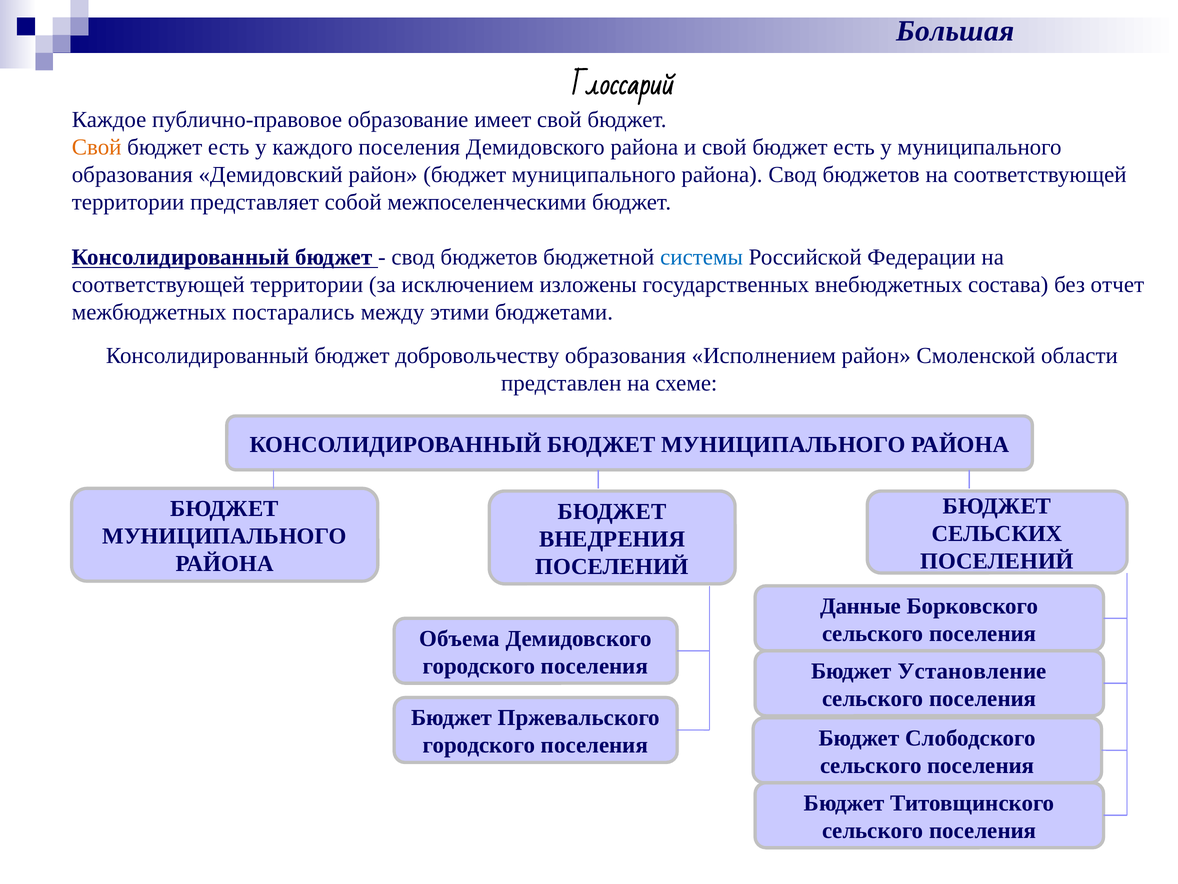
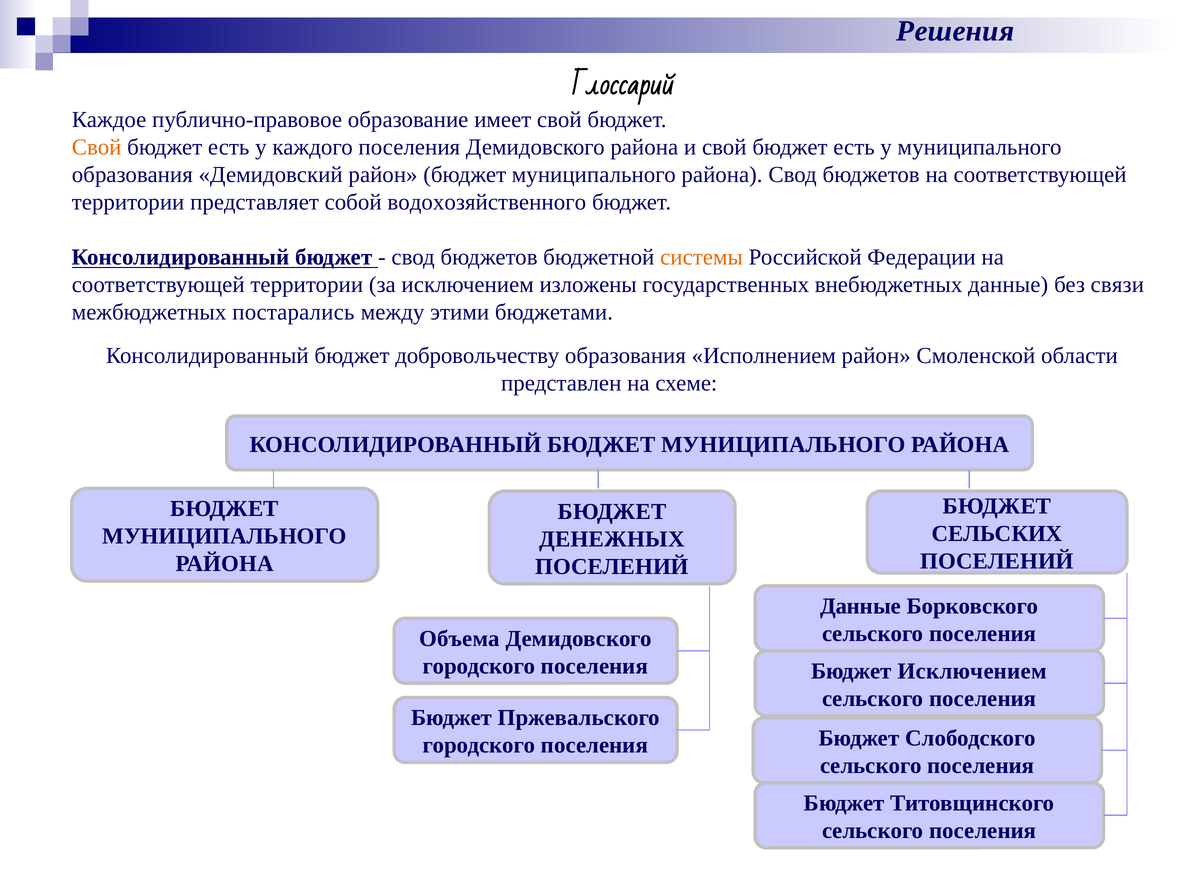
Большая: Большая -> Решения
межпоселенческими: межпоселенческими -> водохозяйственного
системы colour: blue -> orange
внебюджетных состава: состава -> данные
отчет: отчет -> связи
ВНЕДРЕНИЯ: ВНЕДРЕНИЯ -> ДЕНЕЖНЫХ
Бюджет Установление: Установление -> Исключением
